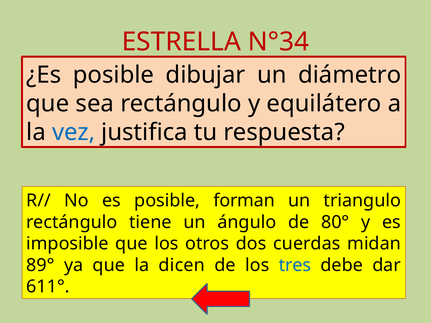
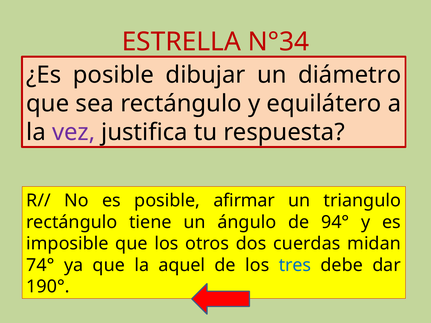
vez colour: blue -> purple
forman: forman -> afirmar
80°: 80° -> 94°
89°: 89° -> 74°
dicen: dicen -> aquel
611°: 611° -> 190°
